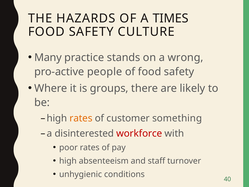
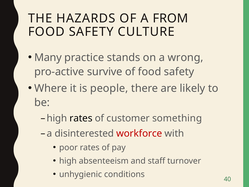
TIMES: TIMES -> FROM
people: people -> survive
groups: groups -> people
rates at (81, 118) colour: orange -> black
